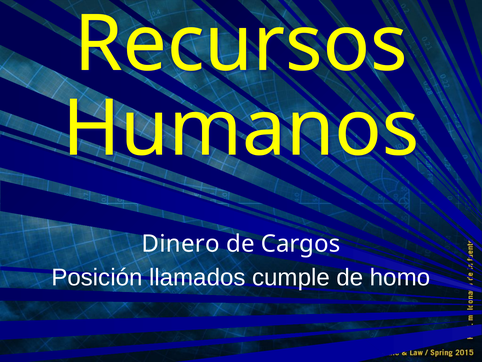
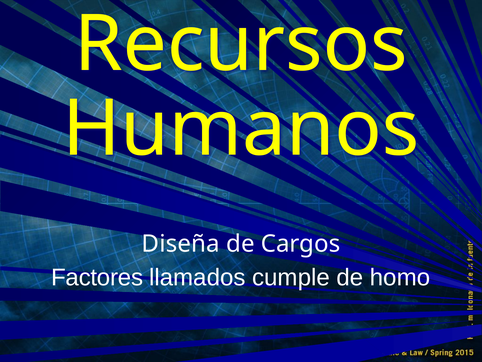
Dinero: Dinero -> Diseña
Posición: Posición -> Factores
